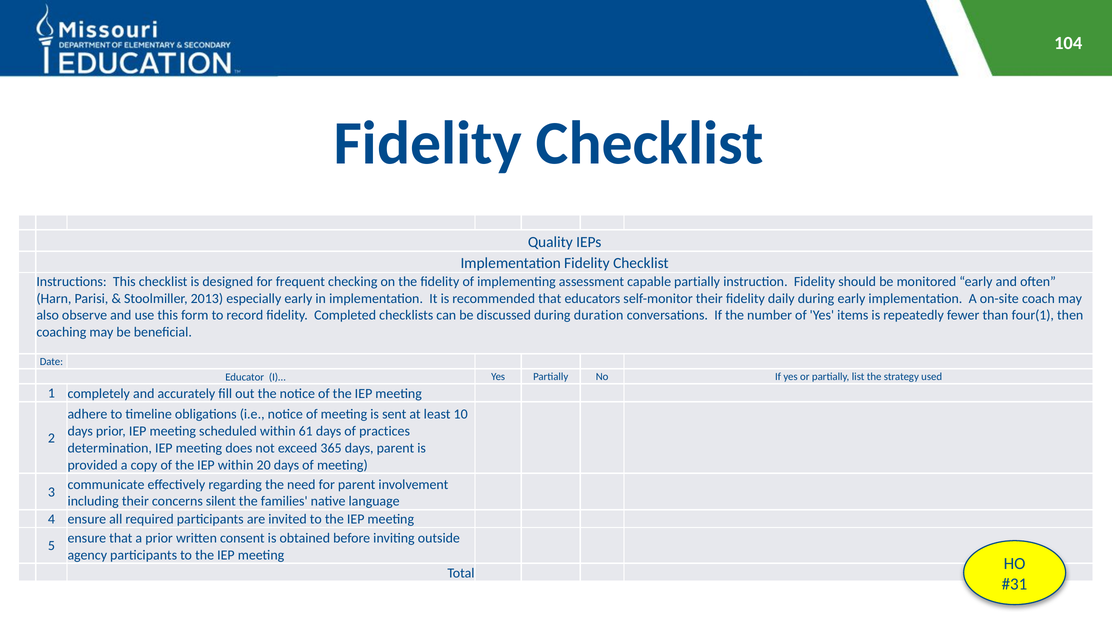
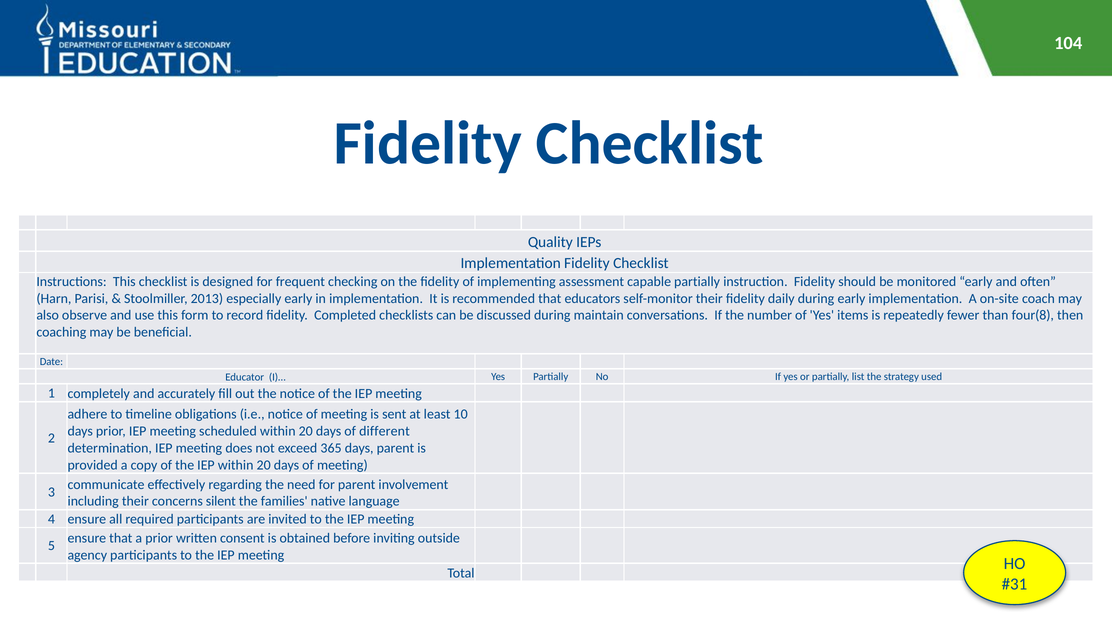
duration: duration -> maintain
four(1: four(1 -> four(8
scheduled within 61: 61 -> 20
practices: practices -> different
